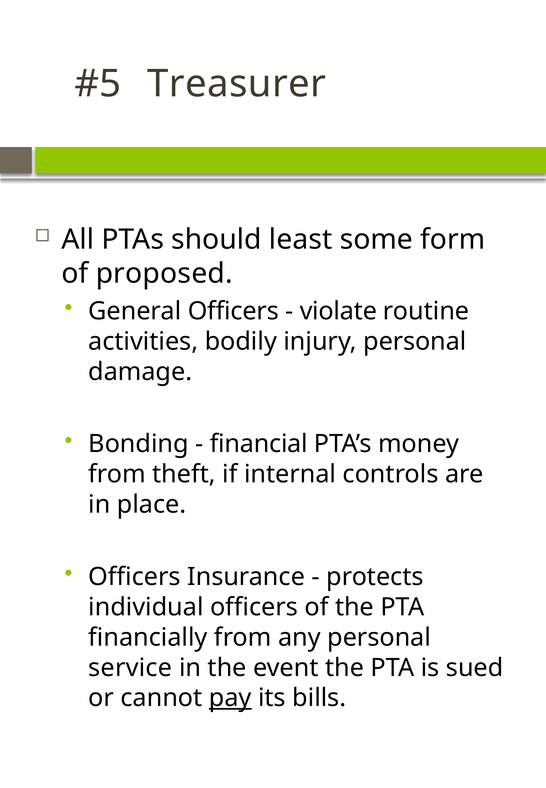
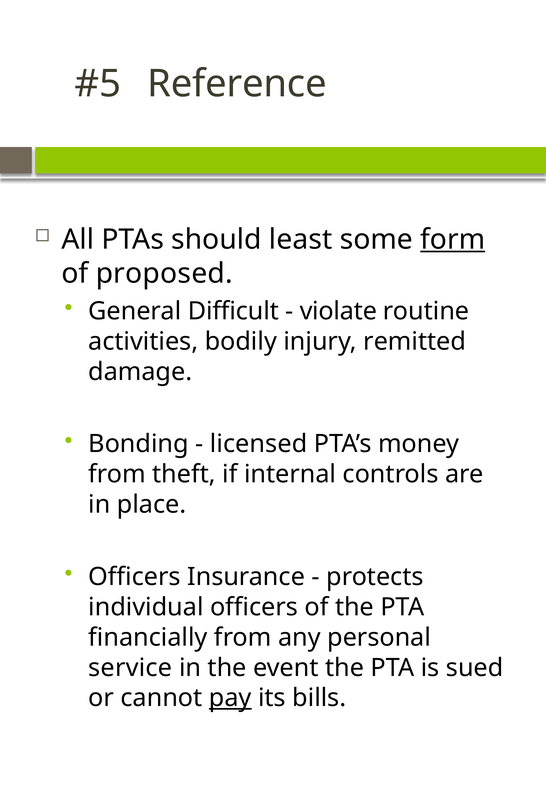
Treasurer: Treasurer -> Reference
form underline: none -> present
General Officers: Officers -> Difficult
injury personal: personal -> remitted
financial: financial -> licensed
